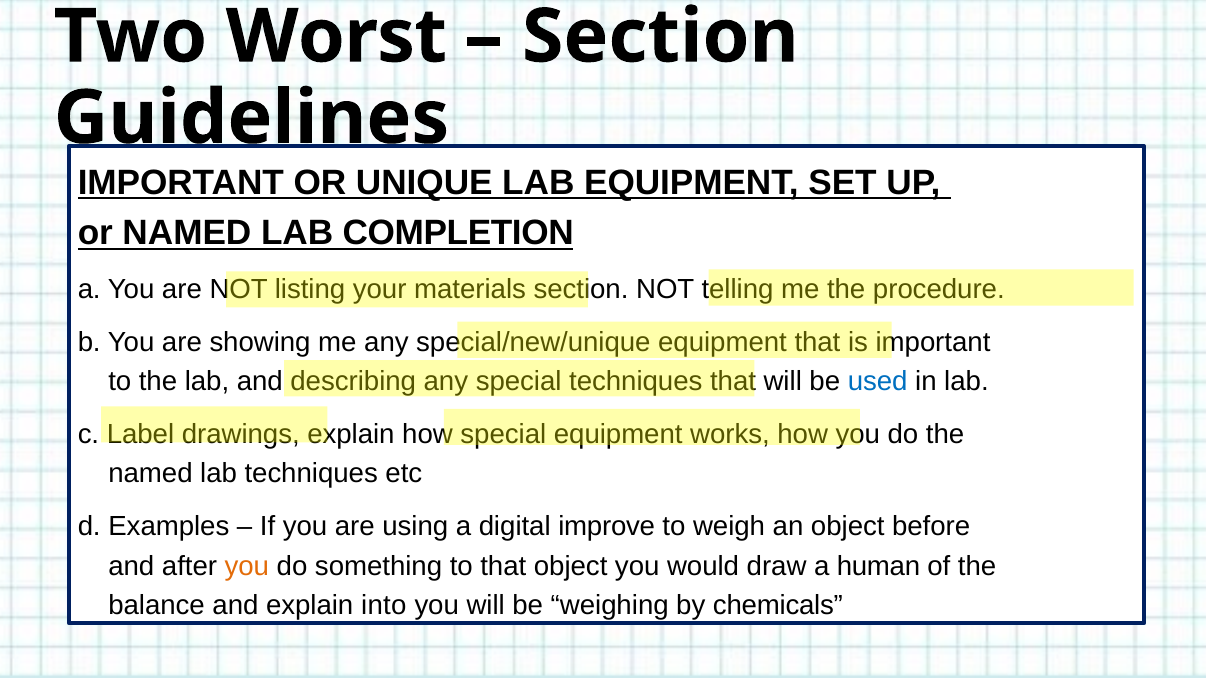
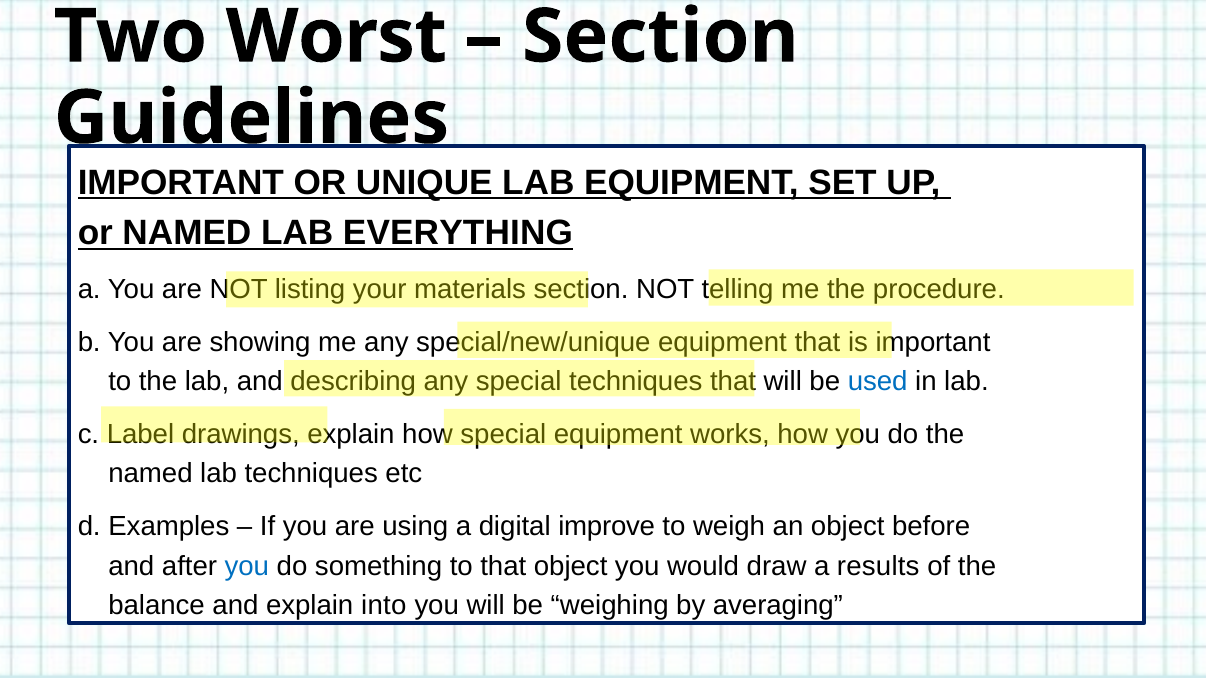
COMPLETION: COMPLETION -> EVERYTHING
you at (247, 566) colour: orange -> blue
human: human -> results
chemicals: chemicals -> averaging
